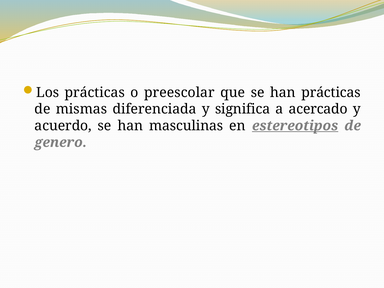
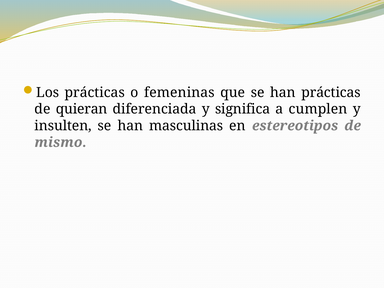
preescolar: preescolar -> femeninas
mismas: mismas -> quieran
acercado: acercado -> cumplen
acuerdo: acuerdo -> insulten
estereotipos underline: present -> none
genero: genero -> mismo
